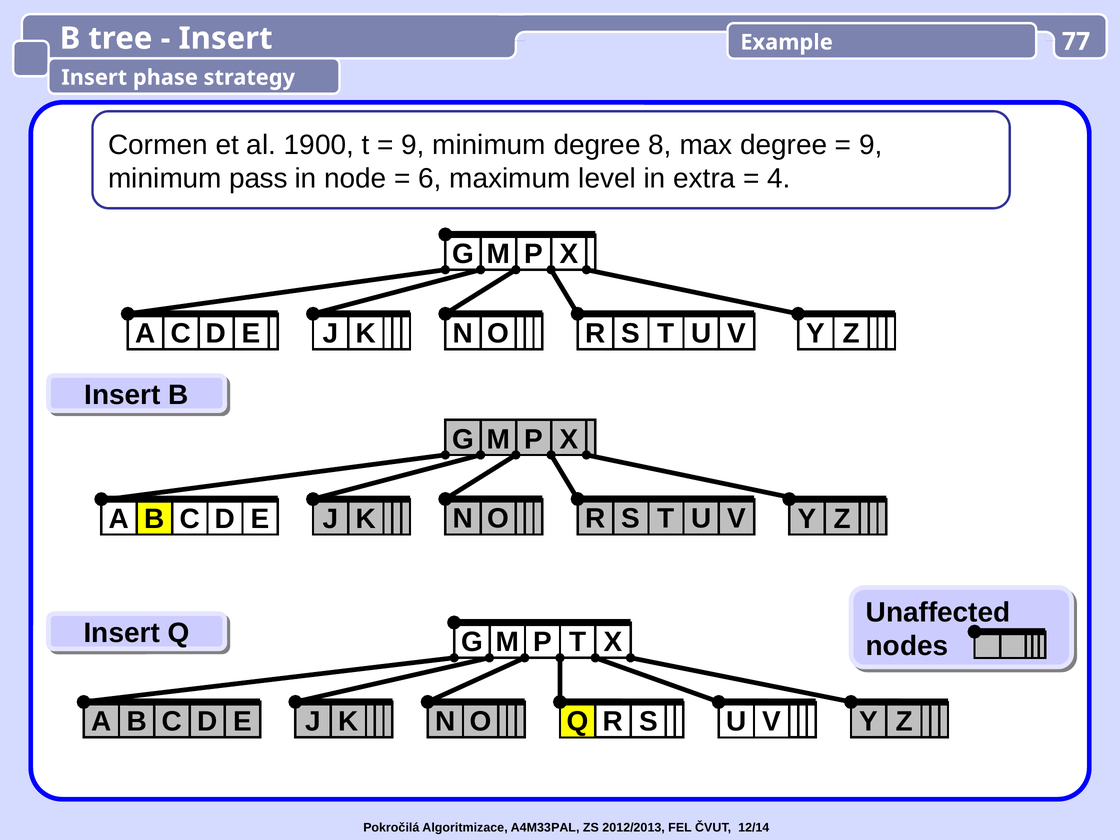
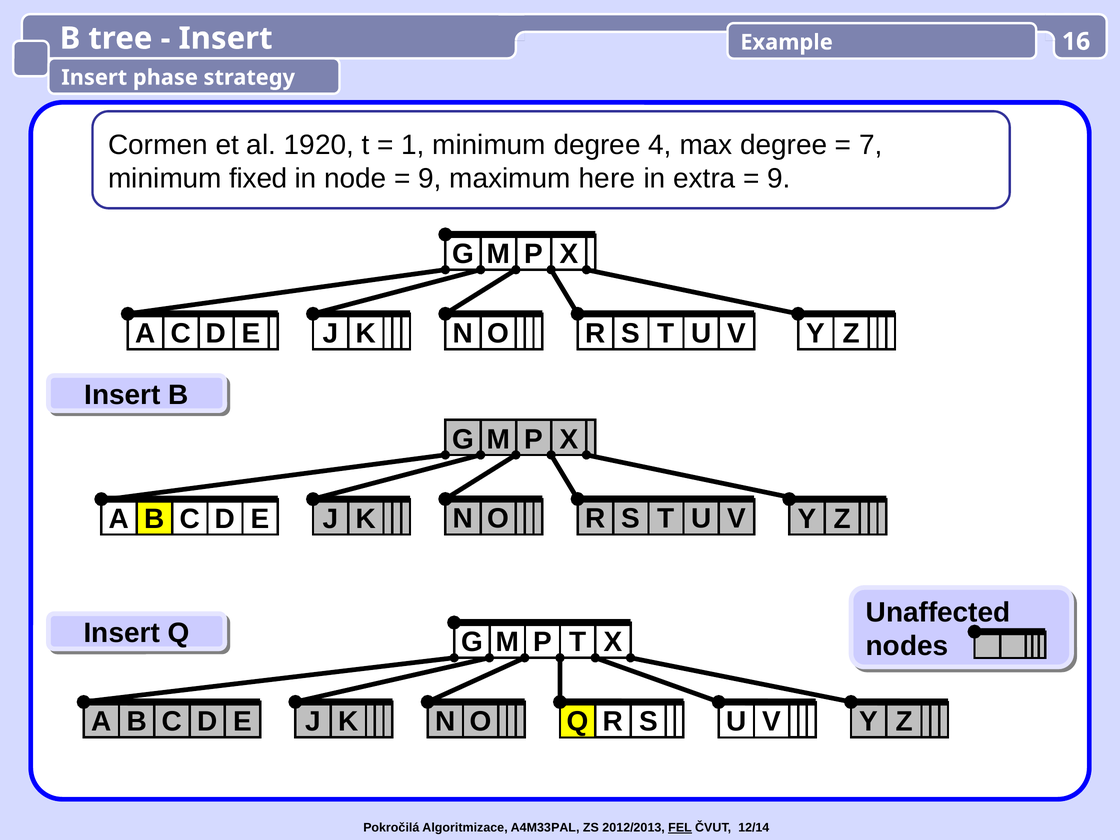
77: 77 -> 16
1900: 1900 -> 1920
9 at (413, 145): 9 -> 1
8: 8 -> 4
9 at (871, 145): 9 -> 7
pass: pass -> fixed
6 at (430, 178): 6 -> 9
level: level -> here
4 at (779, 178): 4 -> 9
FEL underline: none -> present
